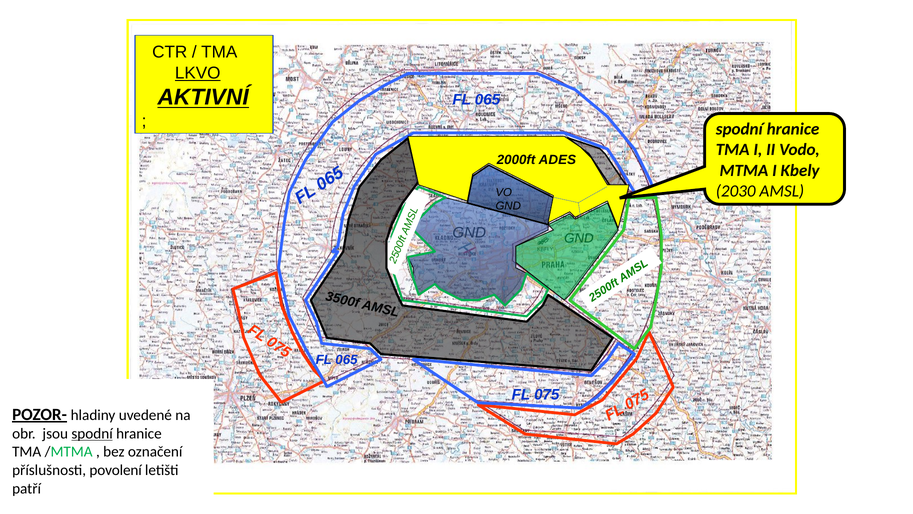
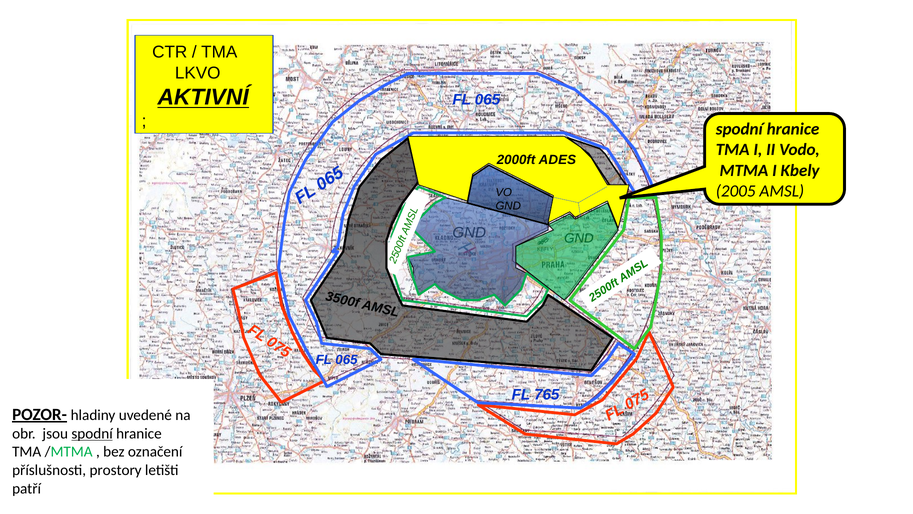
LKVO underline: present -> none
2030: 2030 -> 2005
075: 075 -> 765
povolení: povolení -> prostory
